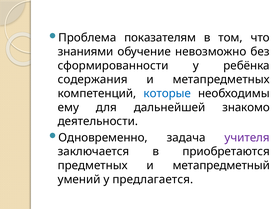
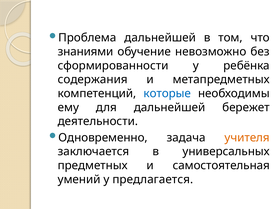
Проблема показателям: показателям -> дальнейшей
знакомо: знакомо -> бережет
учителя colour: purple -> orange
приобретаются: приобретаются -> универсальных
метапредметный: метапредметный -> самостоятельная
